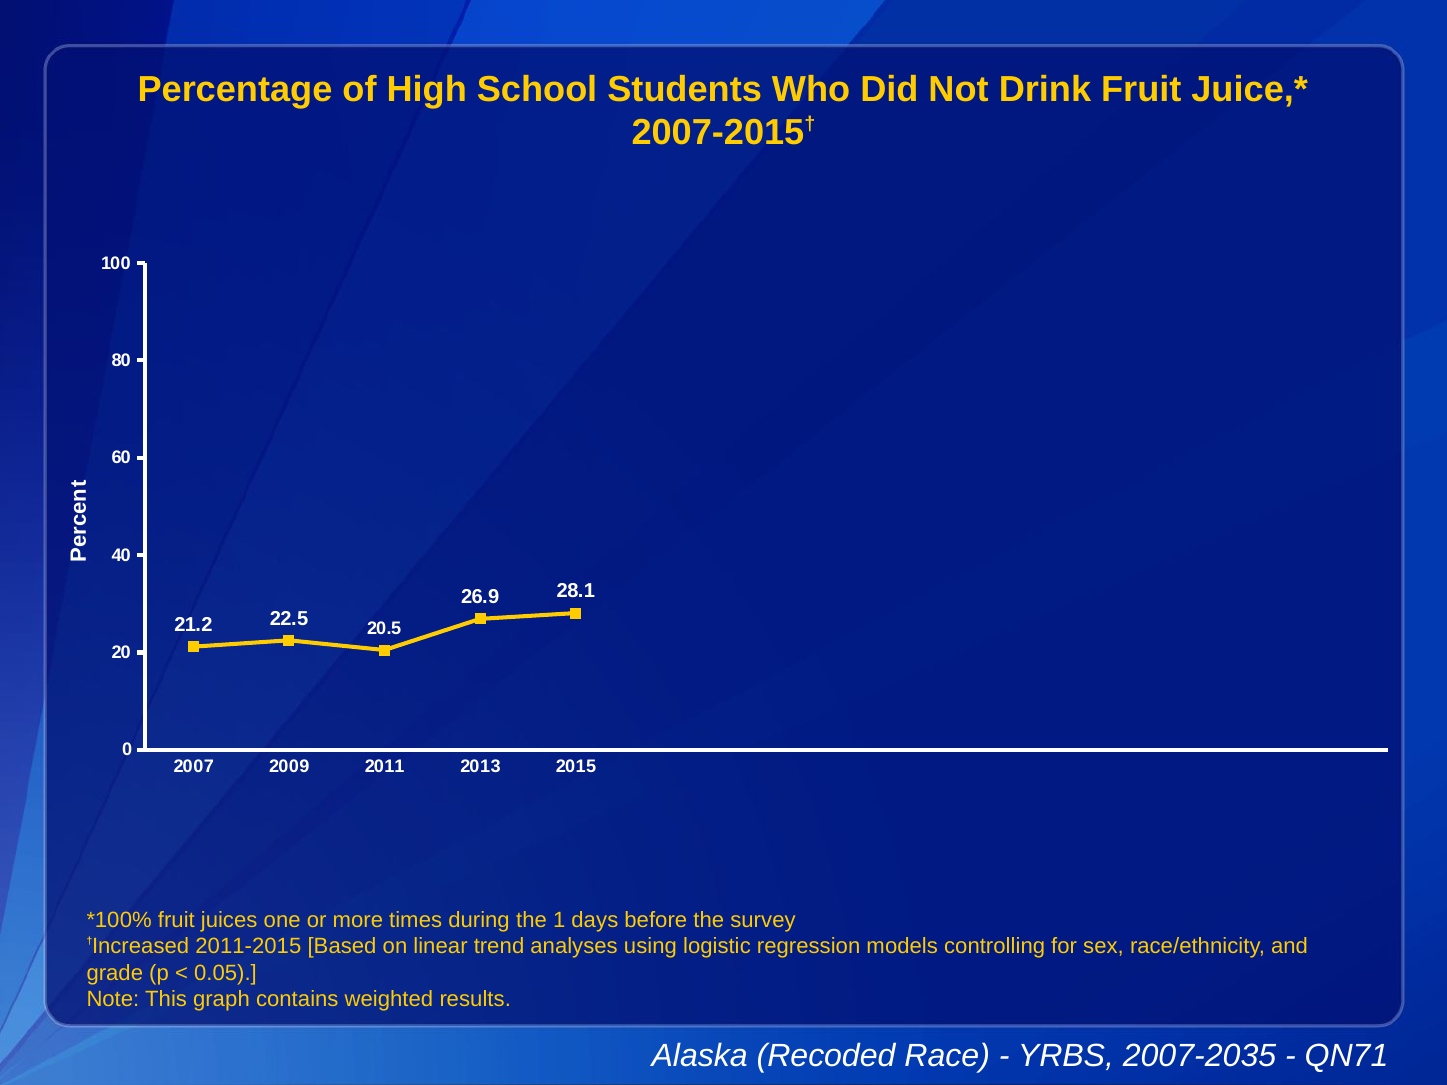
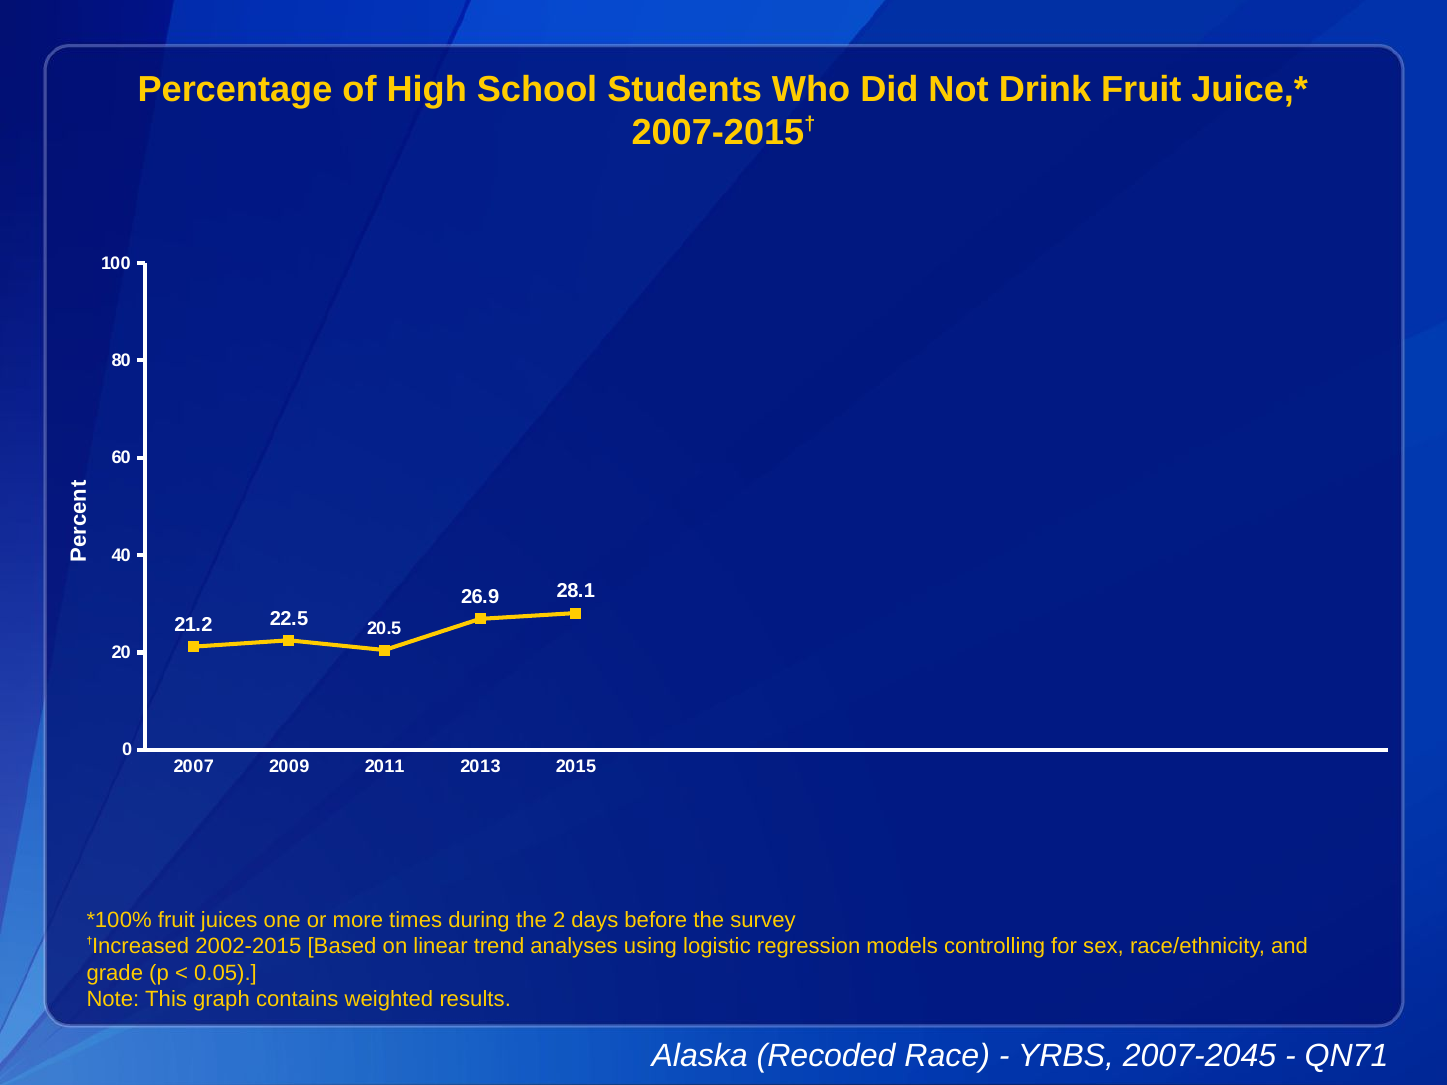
1: 1 -> 2
2011-2015: 2011-2015 -> 2002-2015
2007-2035: 2007-2035 -> 2007-2045
